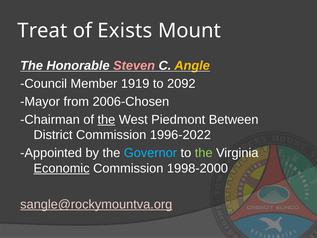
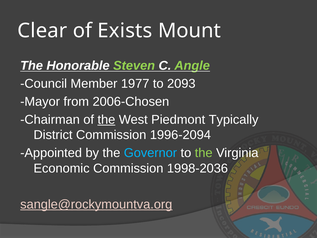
Treat: Treat -> Clear
Steven colour: pink -> light green
Angle colour: yellow -> light green
1919: 1919 -> 1977
2092: 2092 -> 2093
Between: Between -> Typically
1996-2022: 1996-2022 -> 1996-2094
Economic underline: present -> none
1998-2000: 1998-2000 -> 1998-2036
